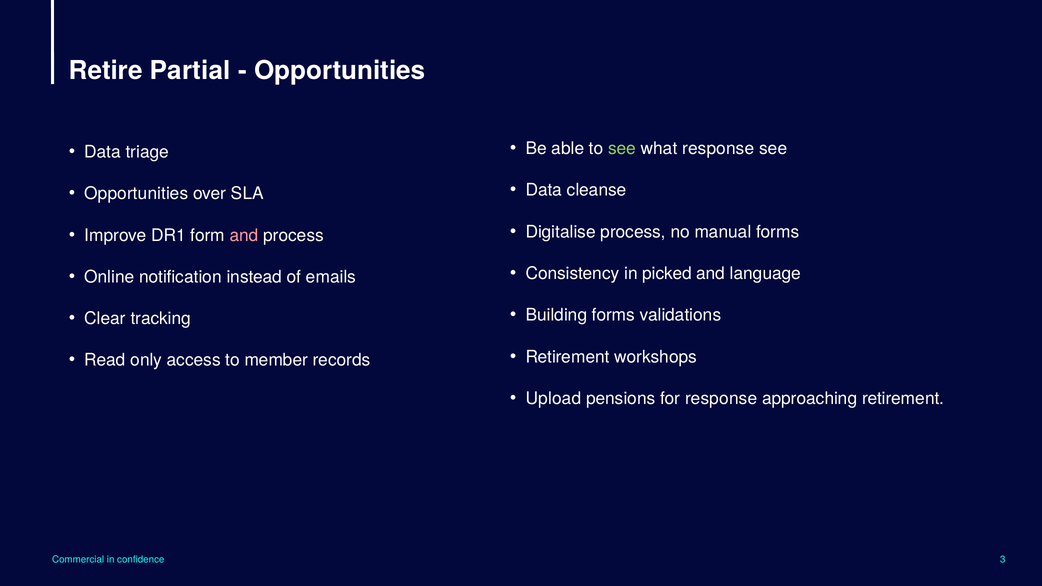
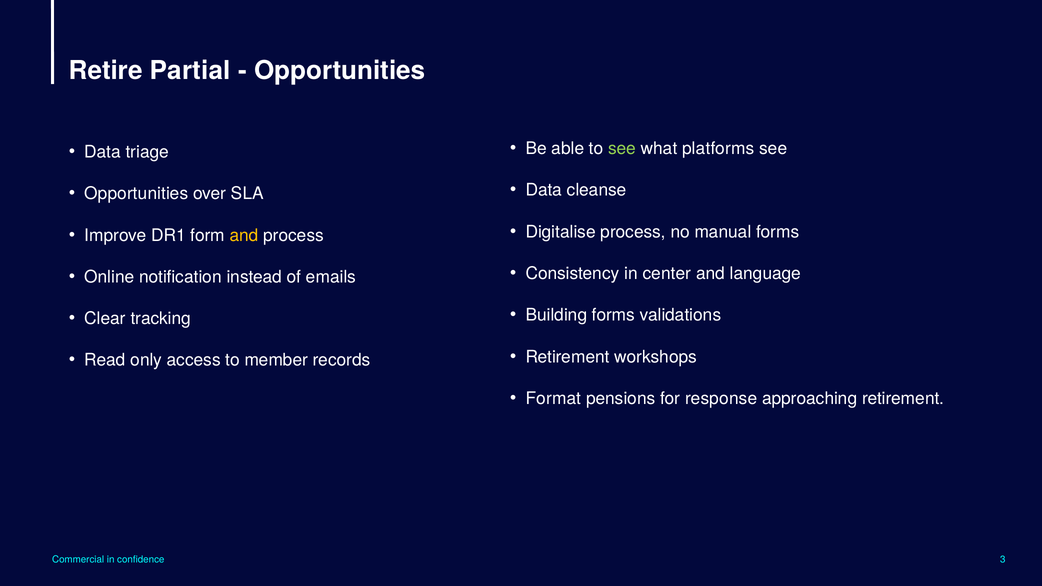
what response: response -> platforms
and at (244, 235) colour: pink -> yellow
picked: picked -> center
Upload: Upload -> Format
